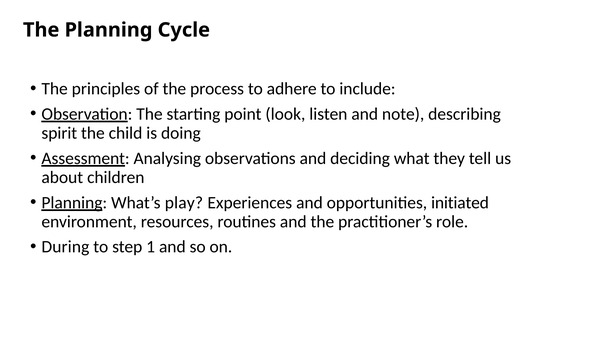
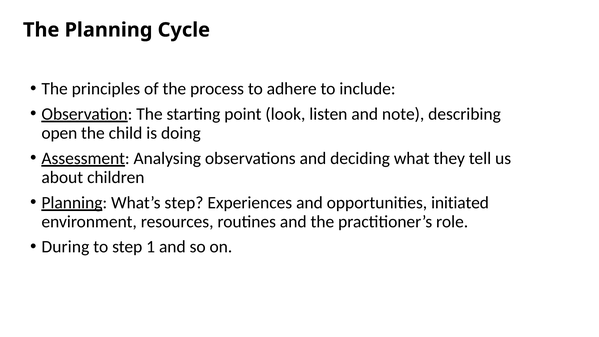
spirit: spirit -> open
What’s play: play -> step
